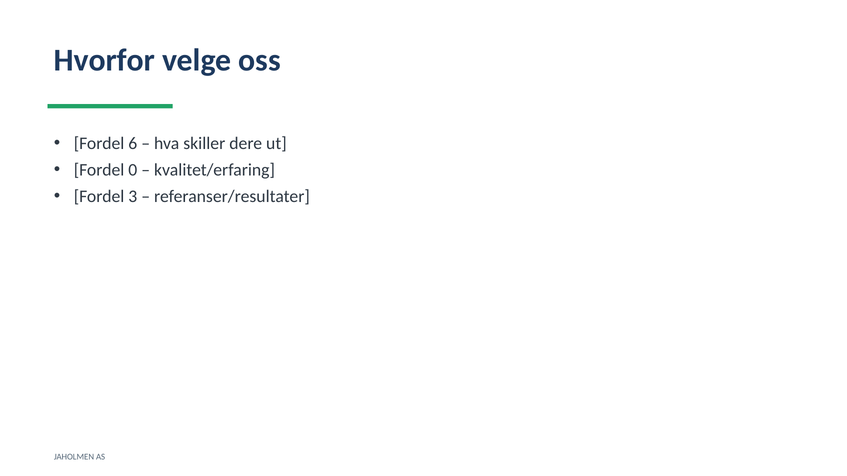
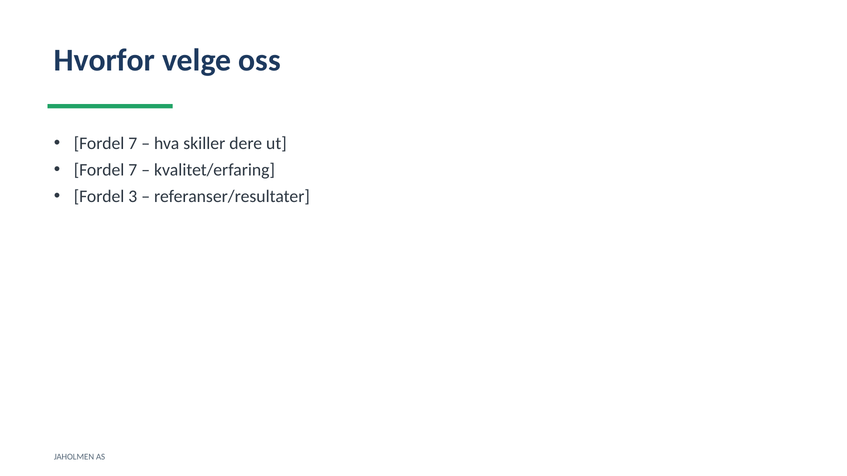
6 at (133, 143): 6 -> 7
0 at (133, 170): 0 -> 7
